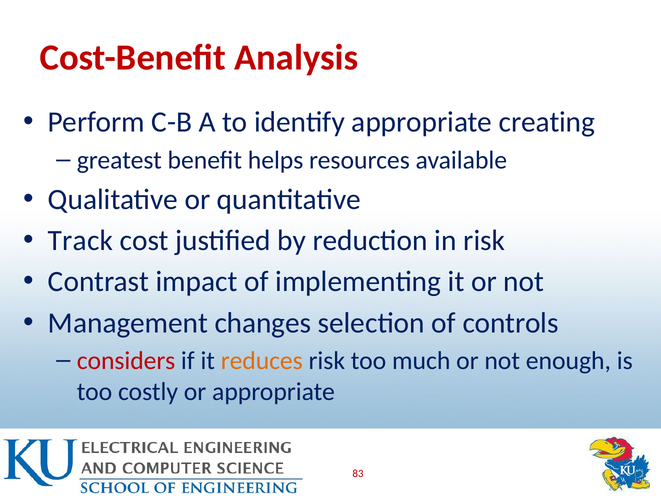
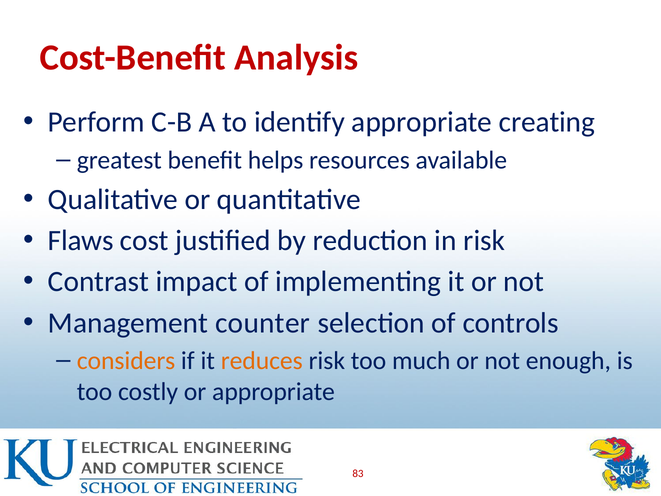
Track: Track -> Flaws
changes: changes -> counter
considers colour: red -> orange
